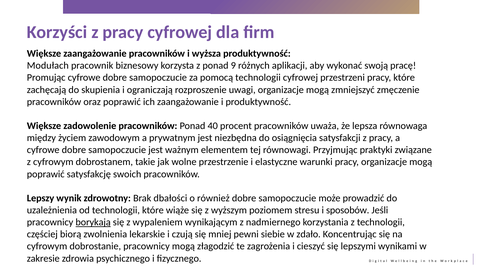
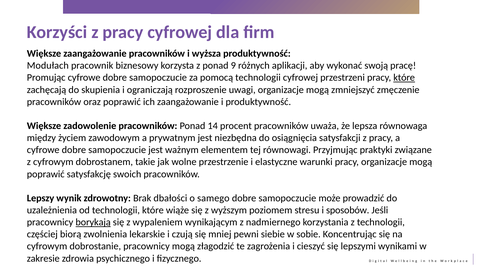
które at (404, 78) underline: none -> present
40: 40 -> 14
również: również -> samego
zdało: zdało -> sobie
